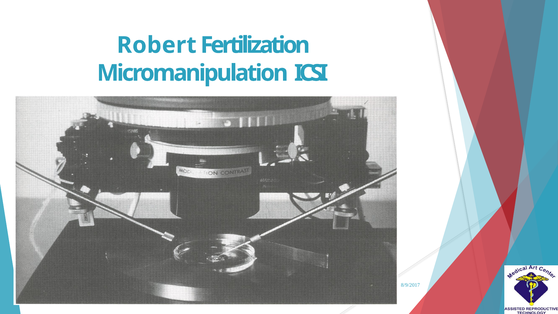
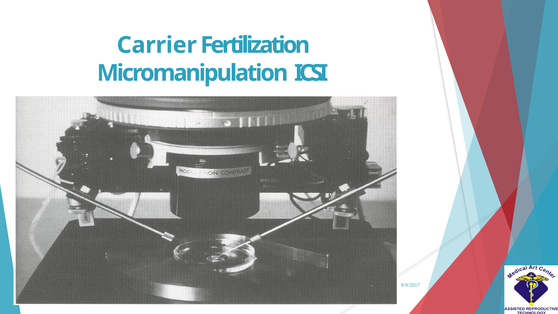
Robert: Robert -> Carrier
